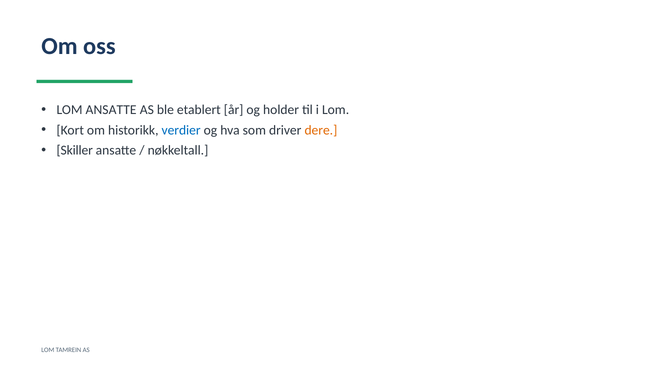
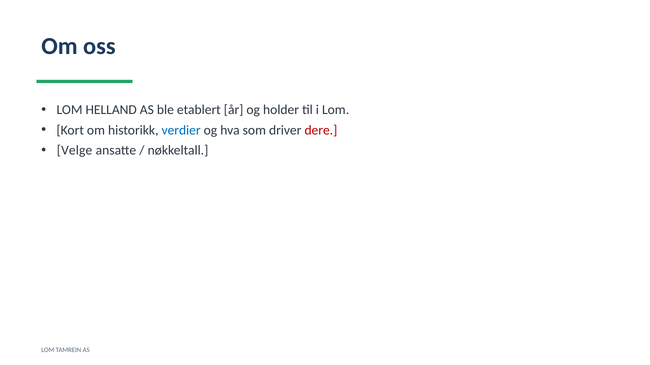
LOM ANSATTE: ANSATTE -> HELLAND
dere colour: orange -> red
Skiller: Skiller -> Velge
